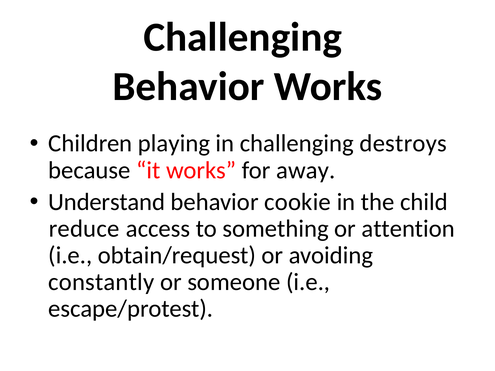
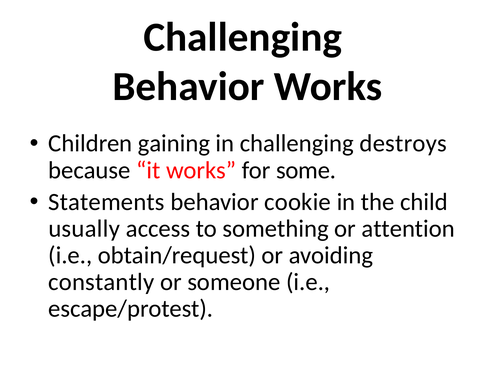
playing: playing -> gaining
away: away -> some
Understand: Understand -> Statements
reduce: reduce -> usually
